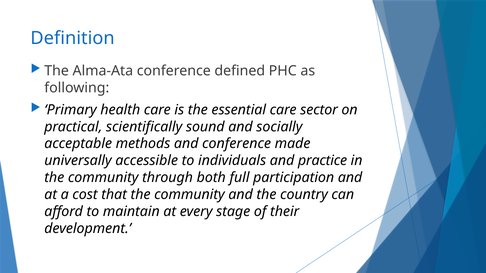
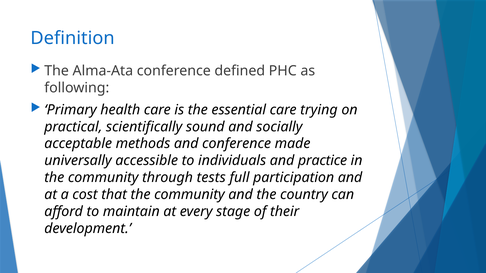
sector: sector -> trying
both: both -> tests
